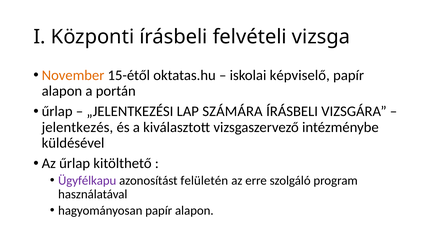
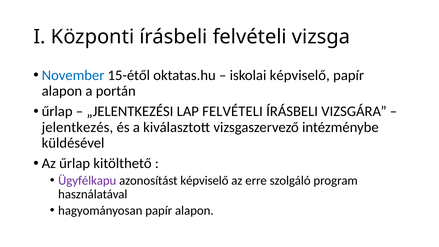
November colour: orange -> blue
LAP SZÁMÁRA: SZÁMÁRA -> FELVÉTELI
azonosítást felületén: felületén -> képviselő
